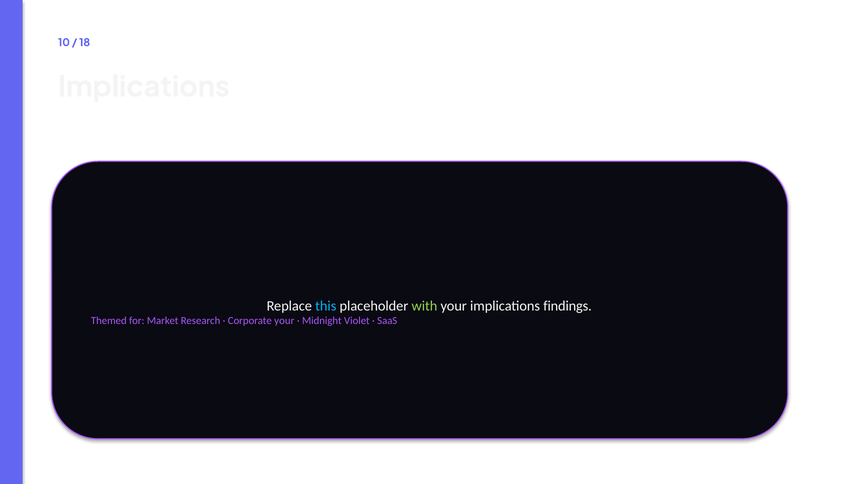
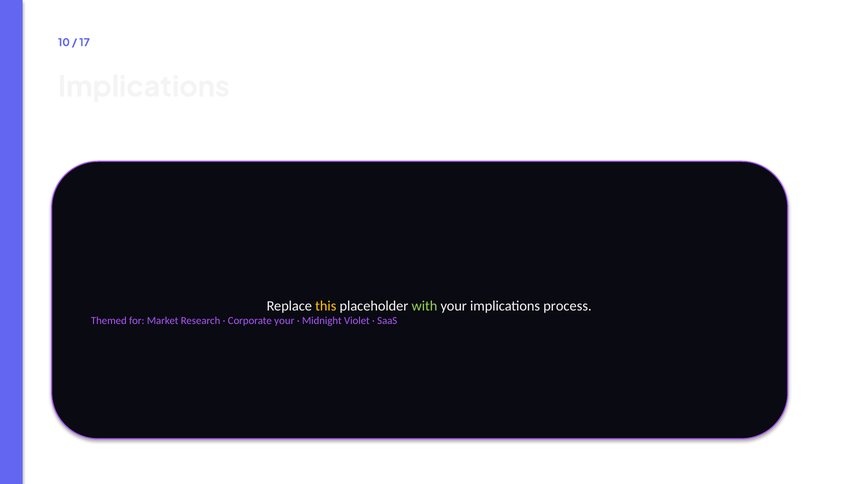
18: 18 -> 17
this colour: light blue -> yellow
findings: findings -> process
